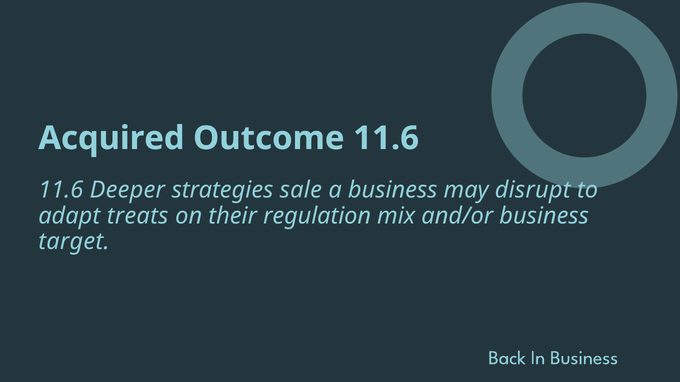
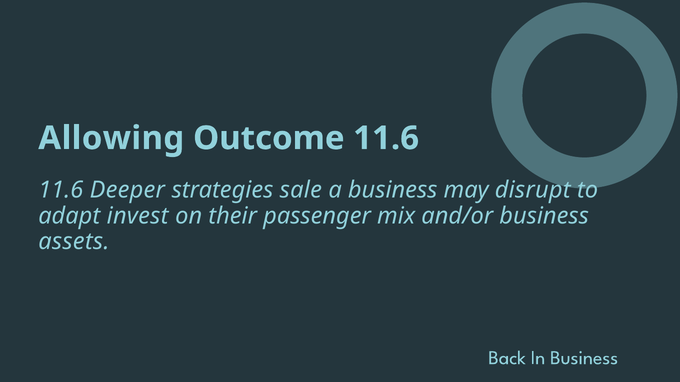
Acquired: Acquired -> Allowing
treats: treats -> invest
regulation: regulation -> passenger
target: target -> assets
